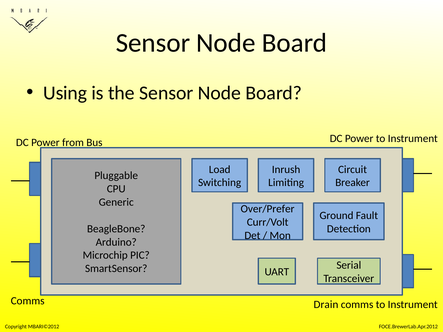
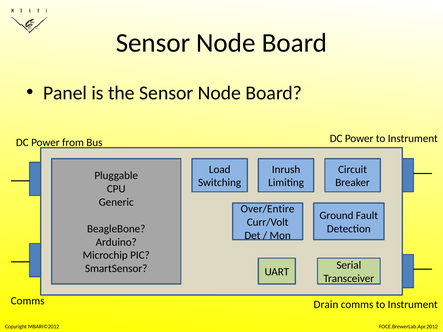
Using: Using -> Panel
Over/Prefer: Over/Prefer -> Over/Entire
